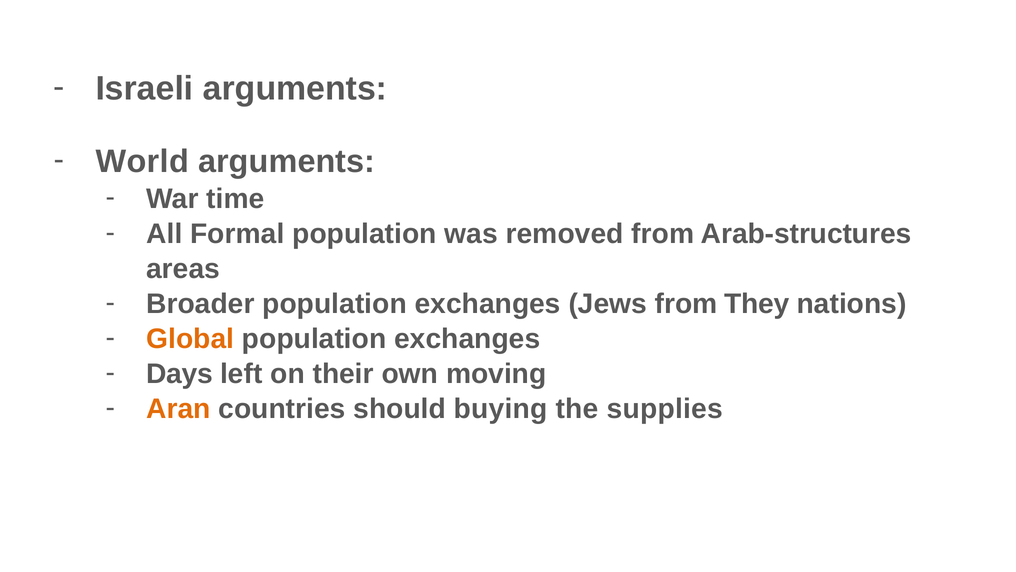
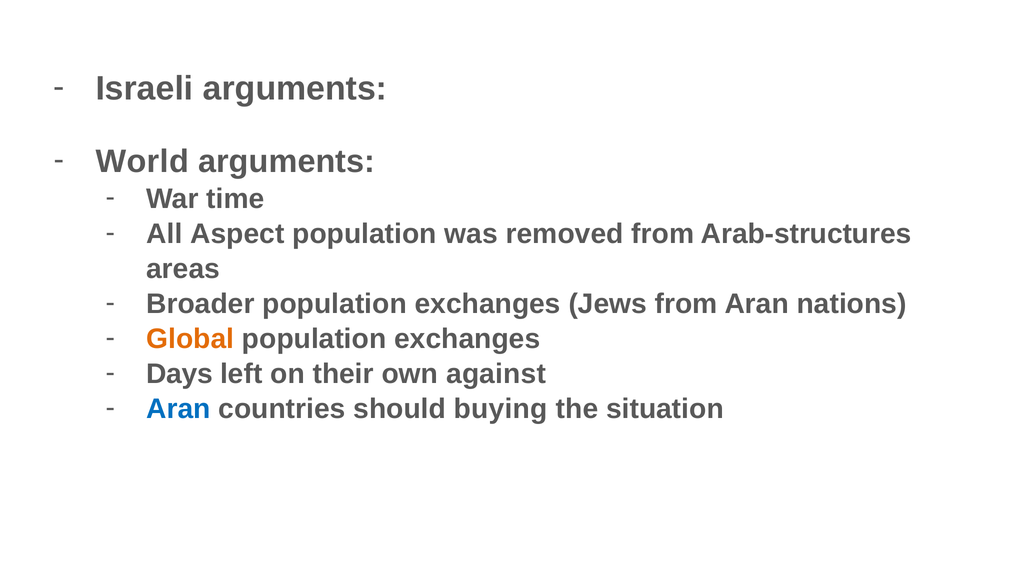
Formal: Formal -> Aspect
from They: They -> Aran
moving: moving -> against
Aran at (179, 409) colour: orange -> blue
supplies: supplies -> situation
